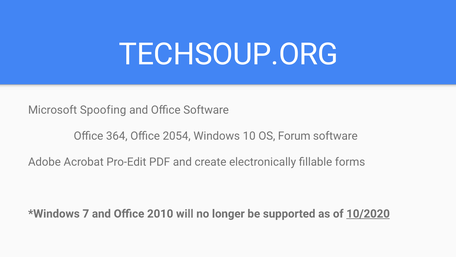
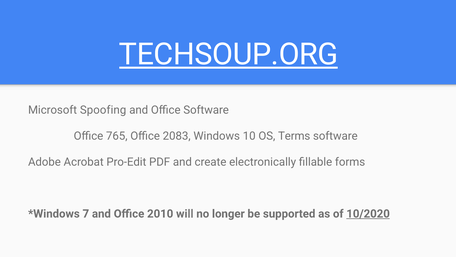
TECHSOUP.ORG underline: none -> present
364: 364 -> 765
2054: 2054 -> 2083
Forum: Forum -> Terms
